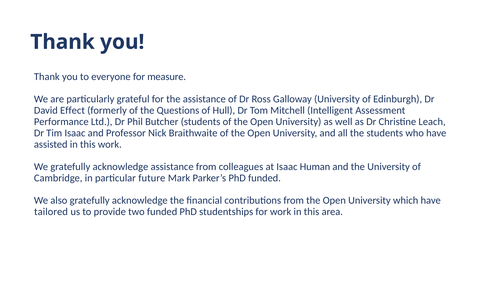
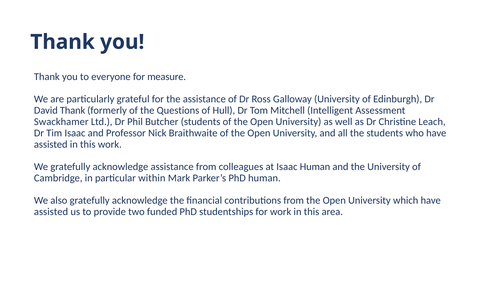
David Effect: Effect -> Thank
Performance: Performance -> Swackhamer
future: future -> within
PhD funded: funded -> human
tailored at (51, 212): tailored -> assisted
